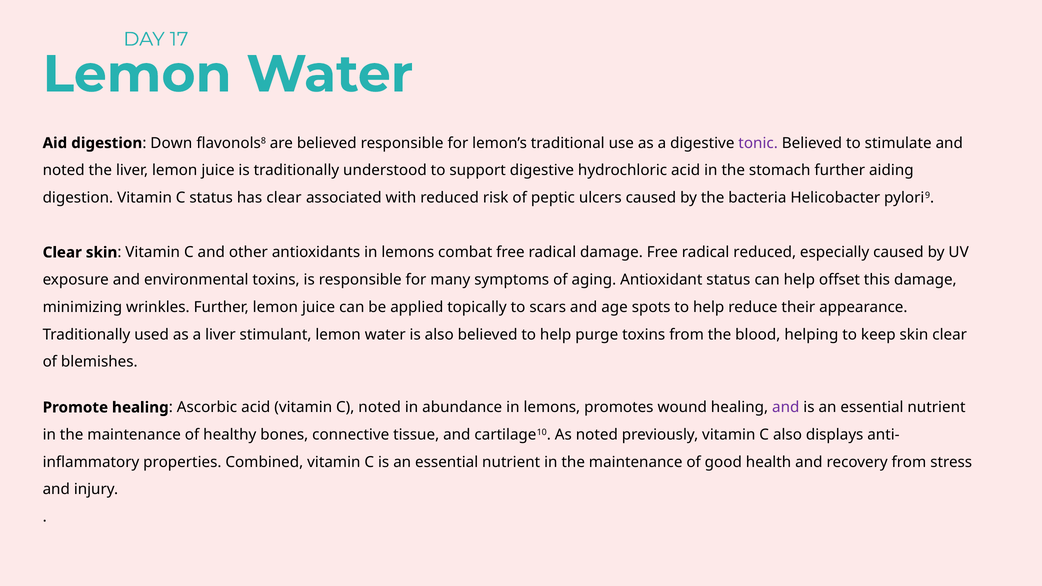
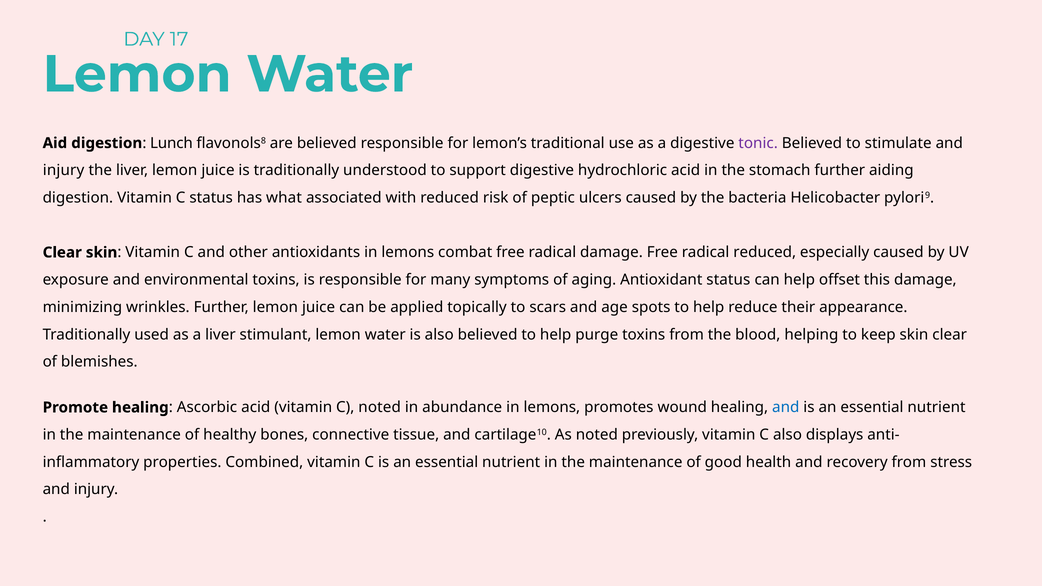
Down: Down -> Lunch
noted at (64, 170): noted -> injury
has clear: clear -> what
and at (786, 408) colour: purple -> blue
